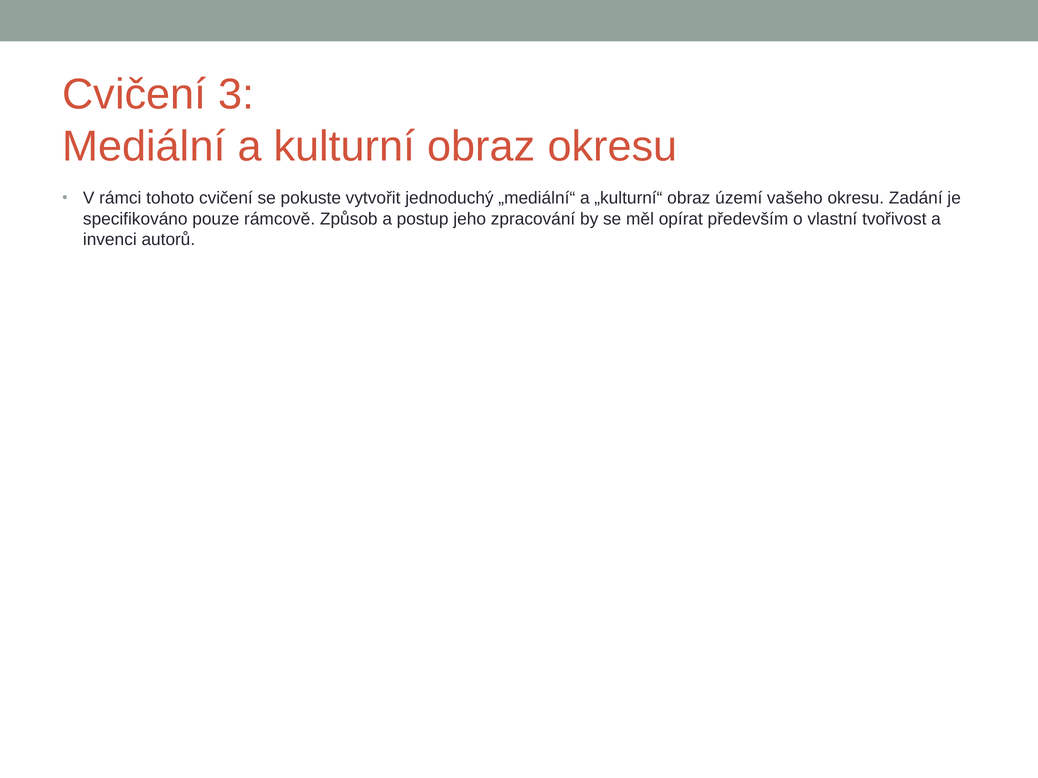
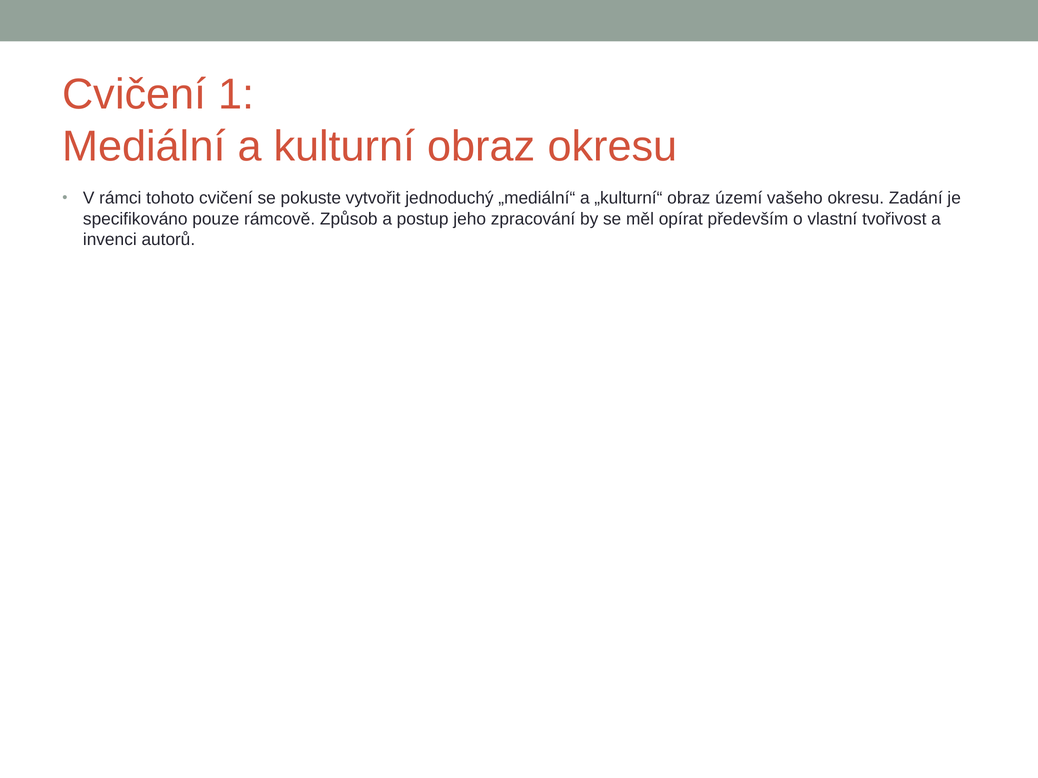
3: 3 -> 1
